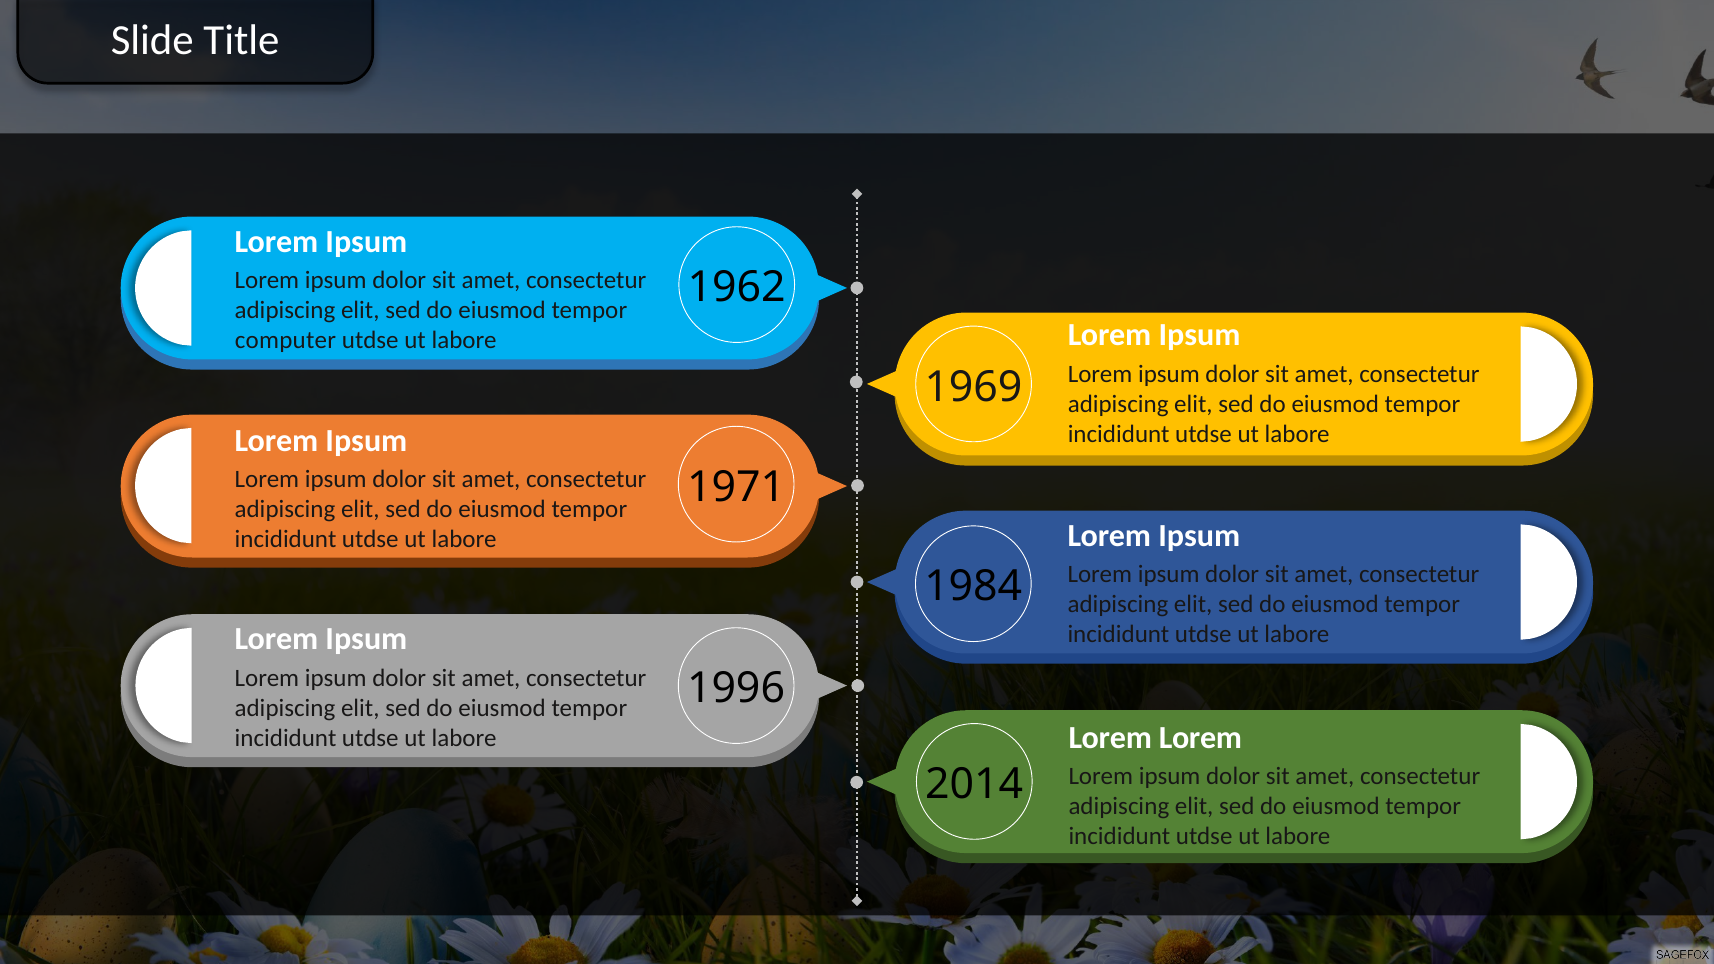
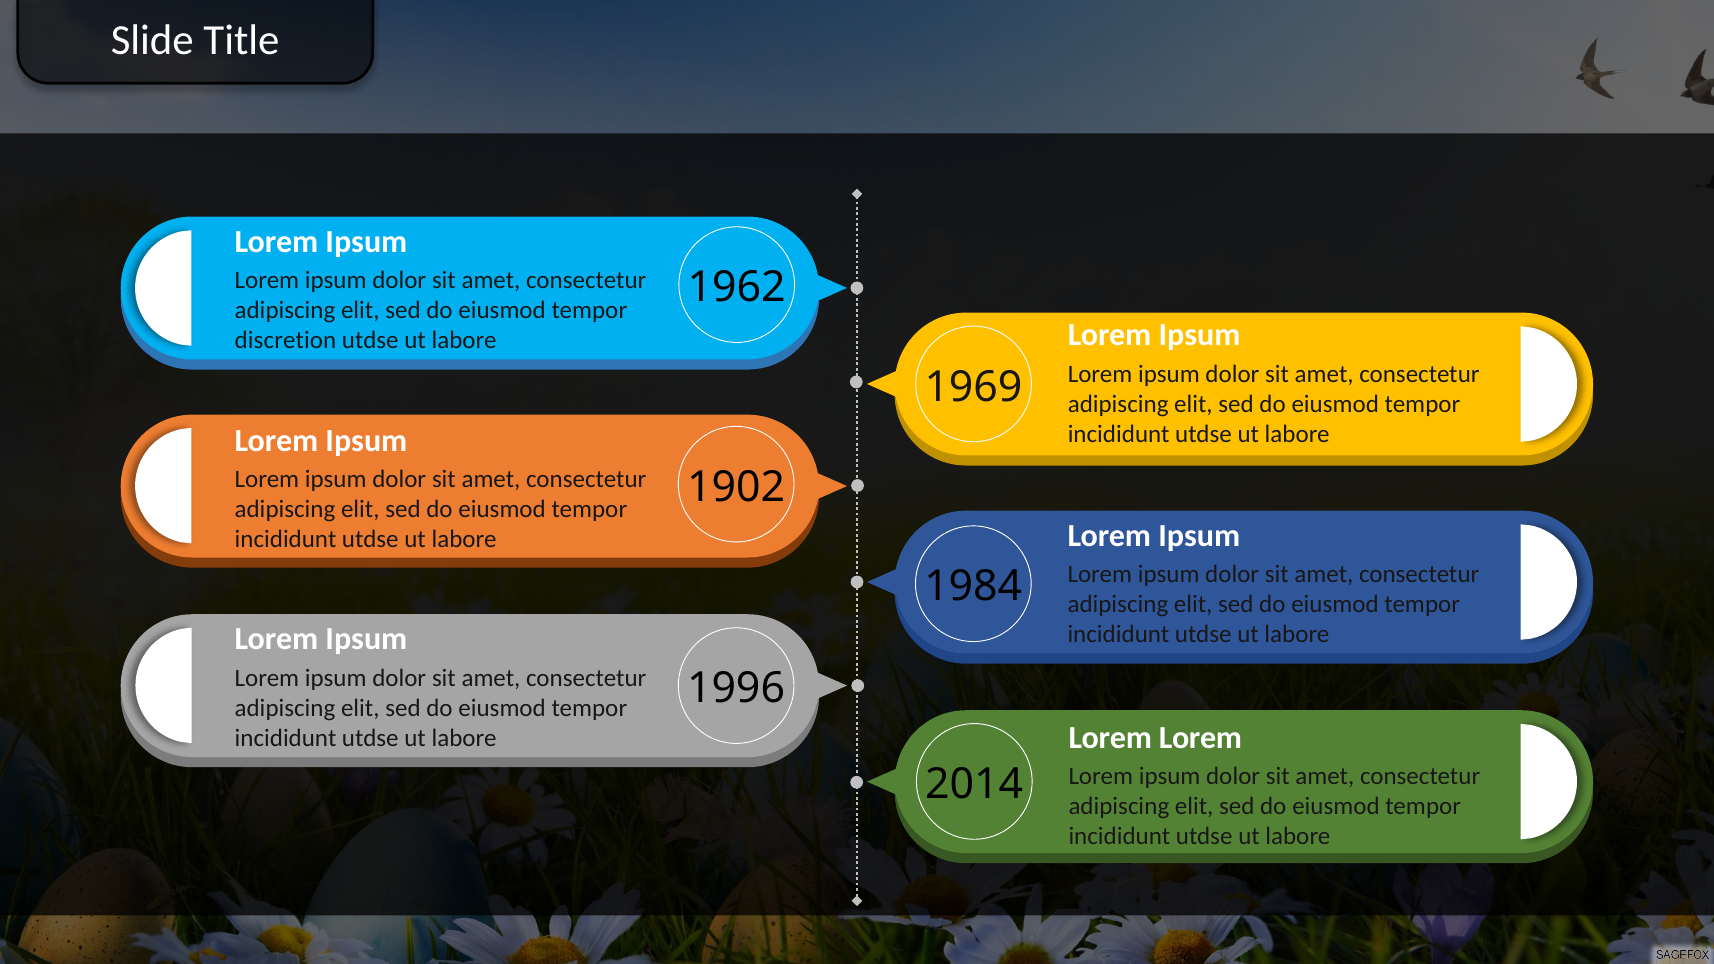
computer: computer -> discretion
1971: 1971 -> 1902
